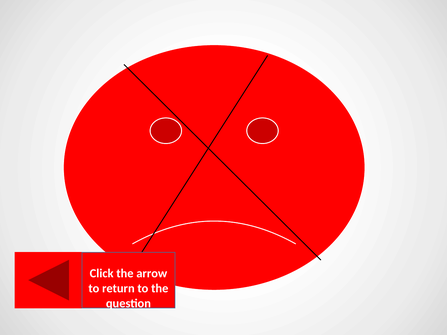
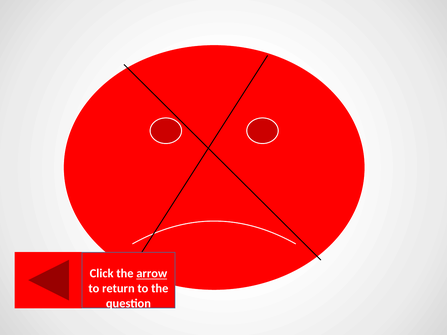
arrow underline: none -> present
